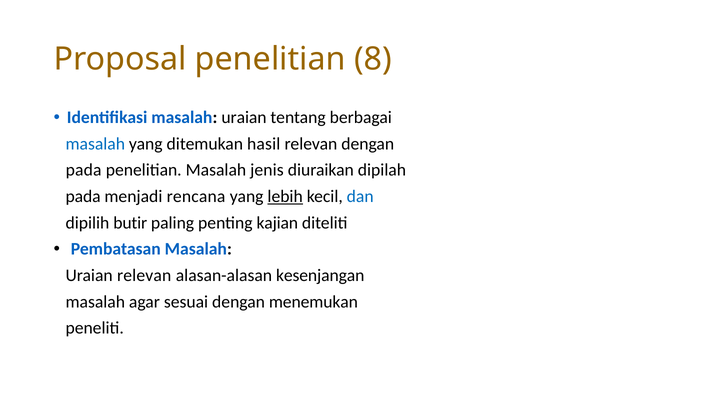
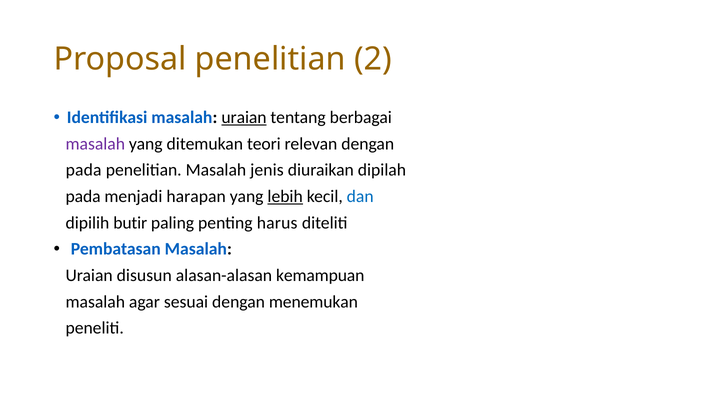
8: 8 -> 2
uraian at (244, 117) underline: none -> present
masalah at (95, 144) colour: blue -> purple
hasil: hasil -> teori
rencana: rencana -> harapan
kajian: kajian -> harus
Uraian relevan: relevan -> disusun
kesenjangan: kesenjangan -> kemampuan
